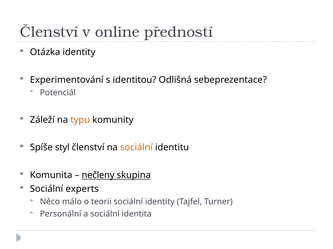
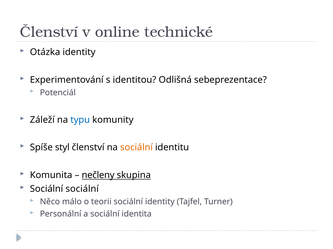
předností: předností -> technické
typu colour: orange -> blue
Sociální experts: experts -> sociální
